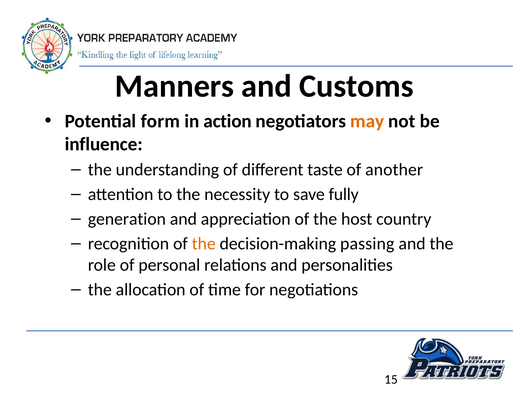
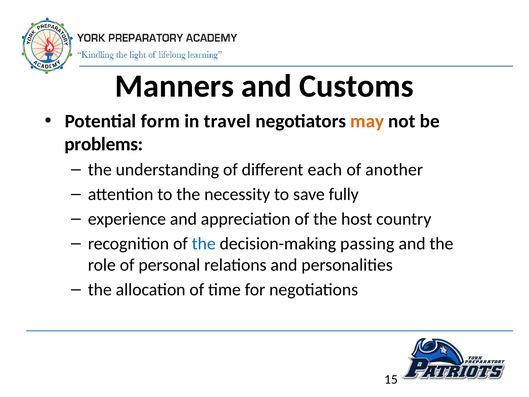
action: action -> travel
influence: influence -> problems
taste: taste -> each
generation: generation -> experience
the at (204, 244) colour: orange -> blue
